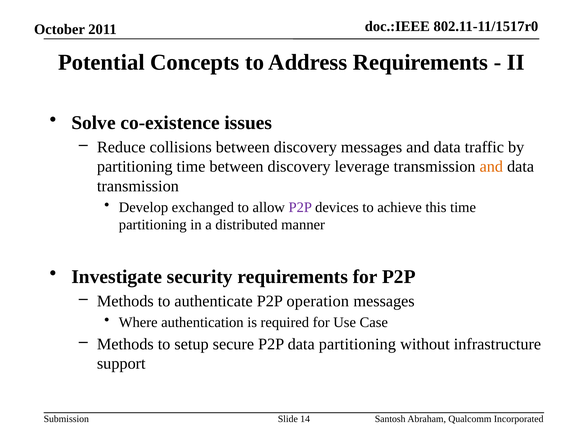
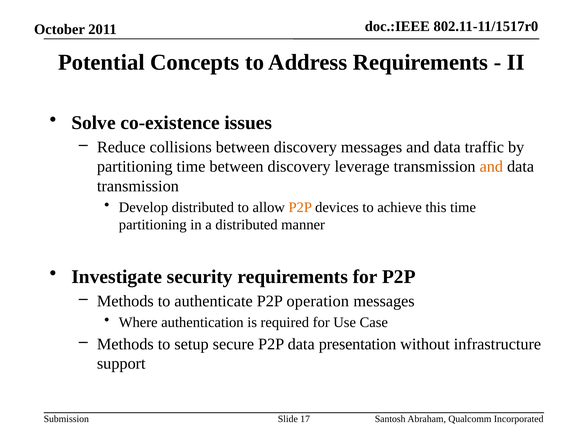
Develop exchanged: exchanged -> distributed
P2P at (300, 207) colour: purple -> orange
data partitioning: partitioning -> presentation
14: 14 -> 17
